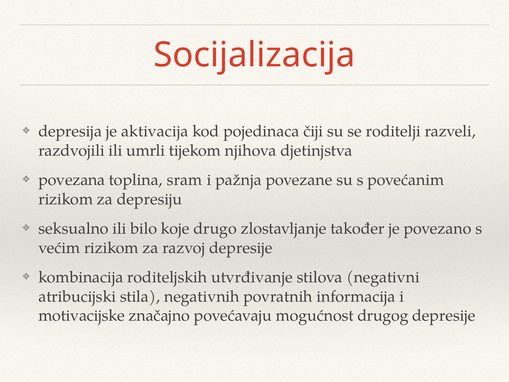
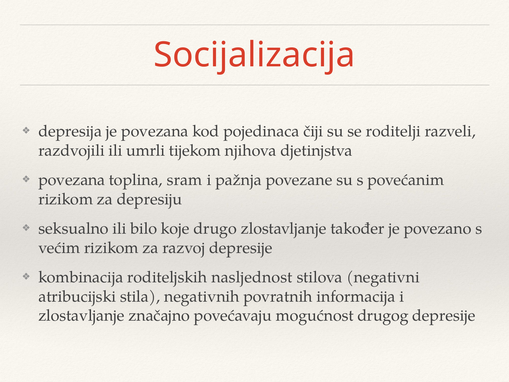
je aktivacija: aktivacija -> povezana
utvrđivanje: utvrđivanje -> nasljednost
motivacijske at (82, 315): motivacijske -> zlostavljanje
